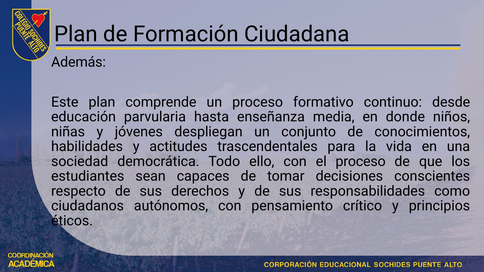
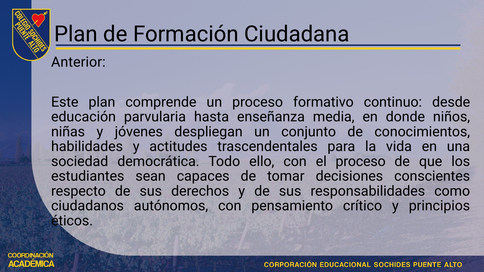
Además: Además -> Anterior
